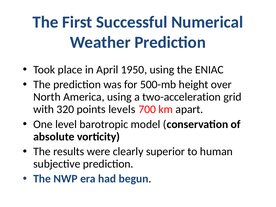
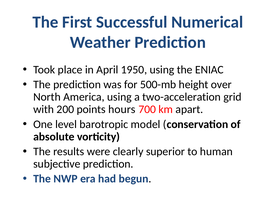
320: 320 -> 200
levels: levels -> hours
